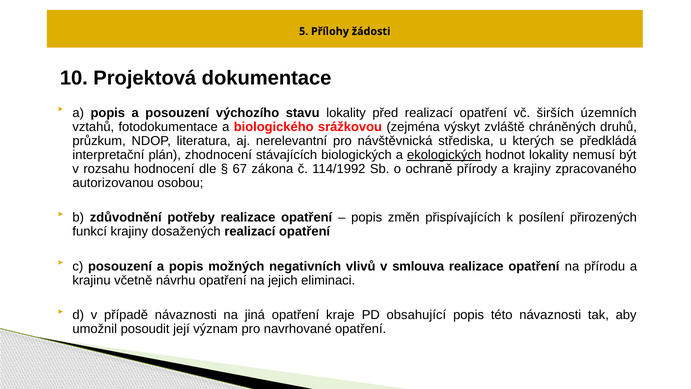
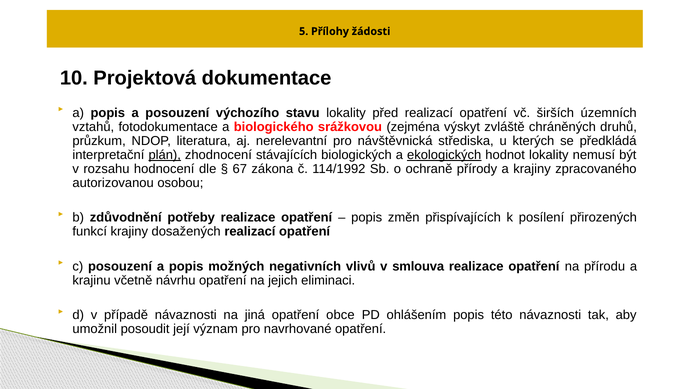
plán underline: none -> present
kraje: kraje -> obce
obsahující: obsahující -> ohlášením
